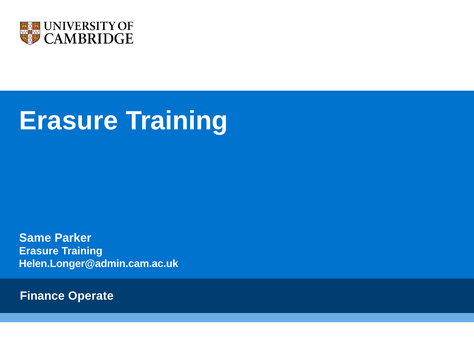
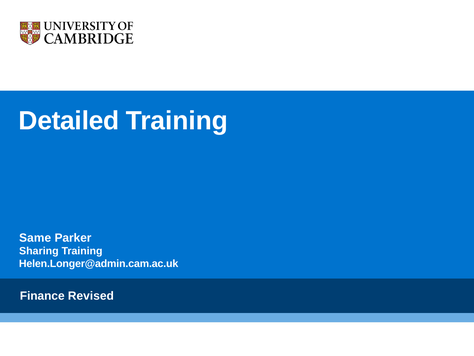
Erasure at (69, 121): Erasure -> Detailed
Erasure at (39, 251): Erasure -> Sharing
Operate: Operate -> Revised
